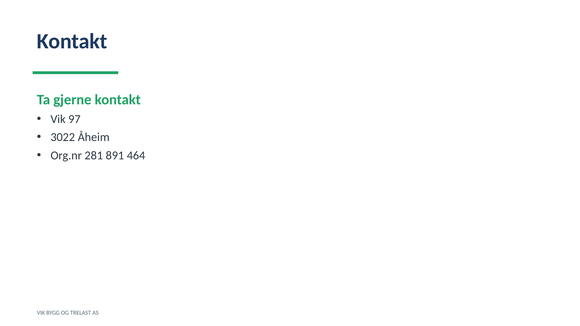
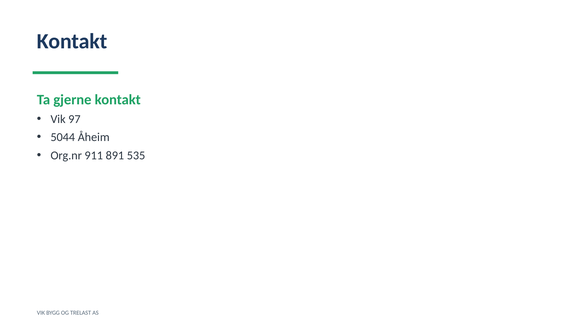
3022: 3022 -> 5044
281: 281 -> 911
464: 464 -> 535
